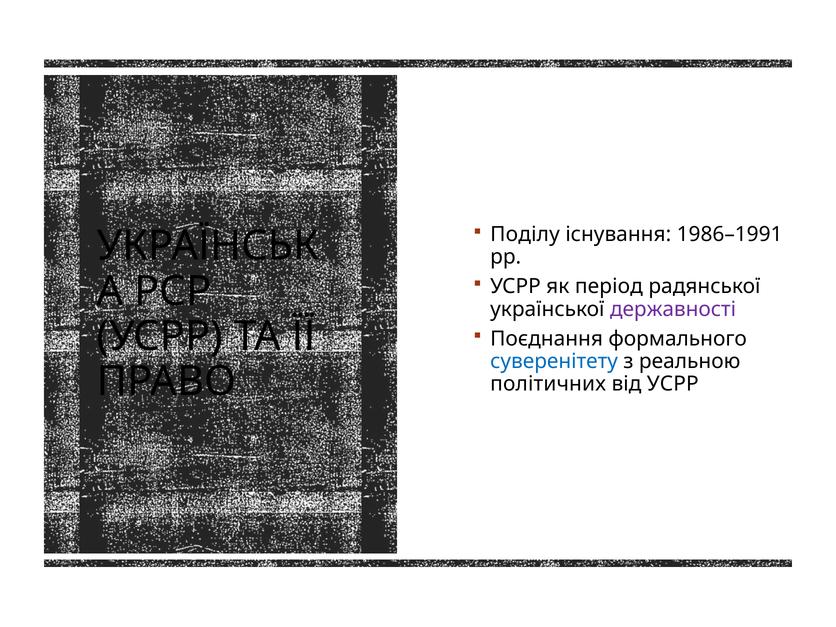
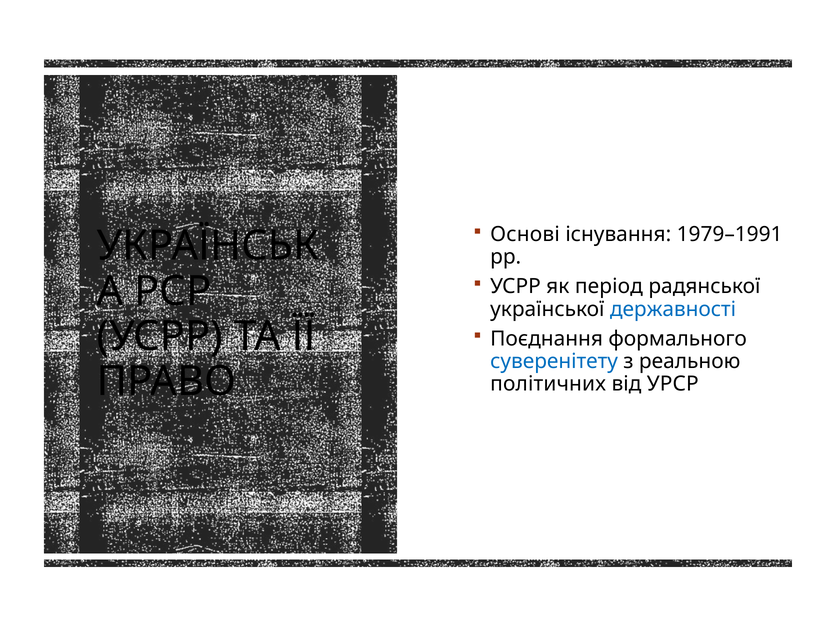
Поділу: Поділу -> Основі
1986–1991: 1986–1991 -> 1979–1991
державності colour: purple -> blue
від УСРР: УСРР -> УРСР
